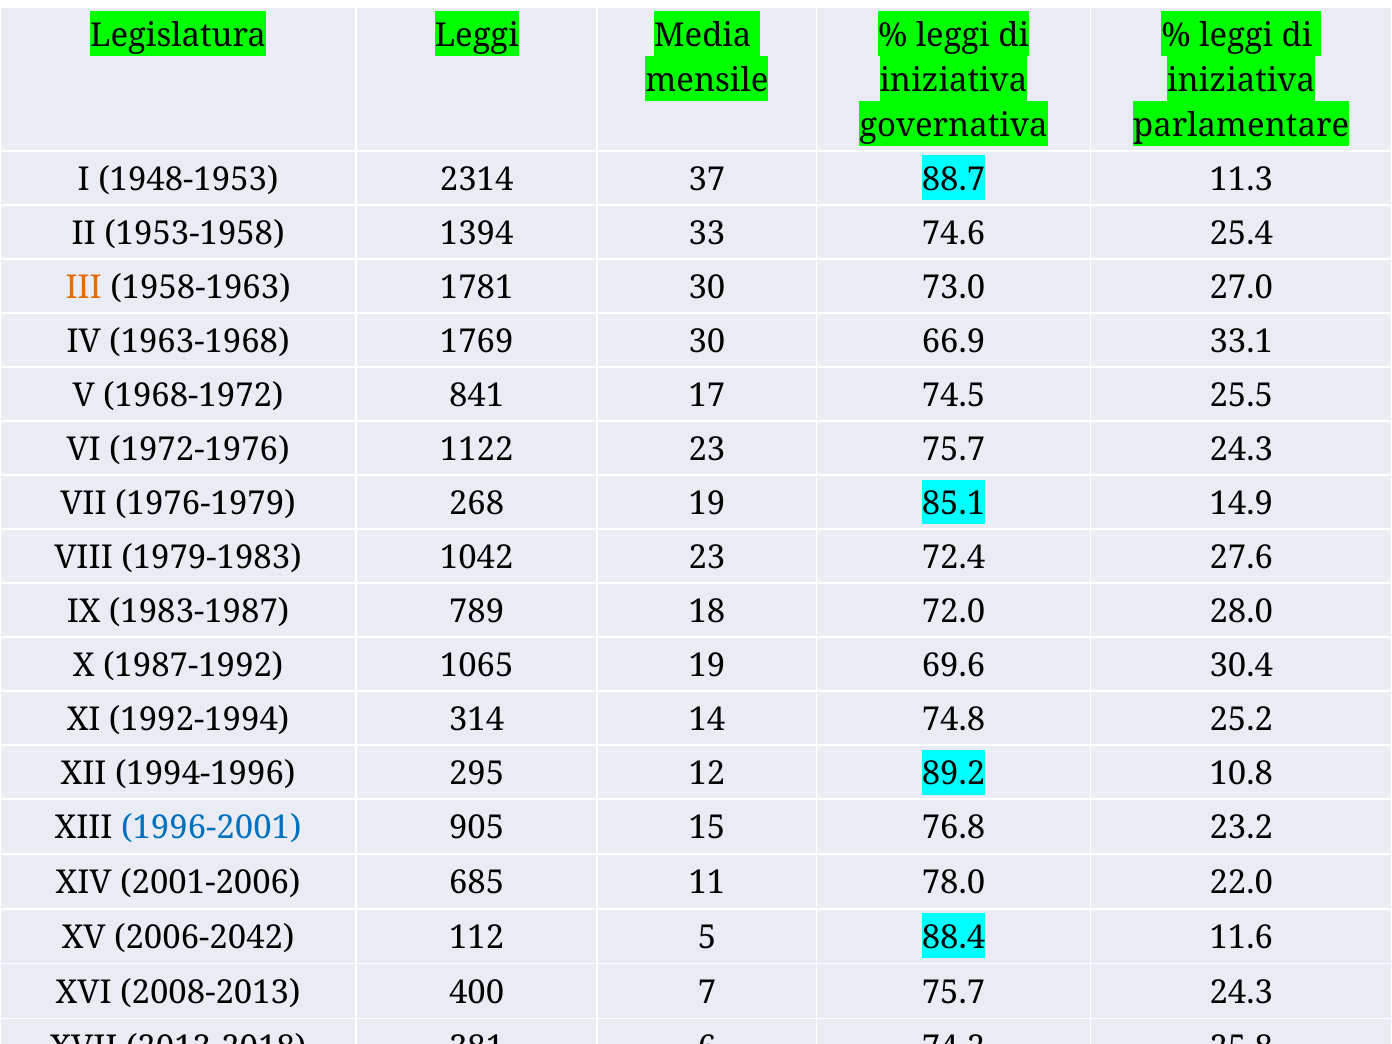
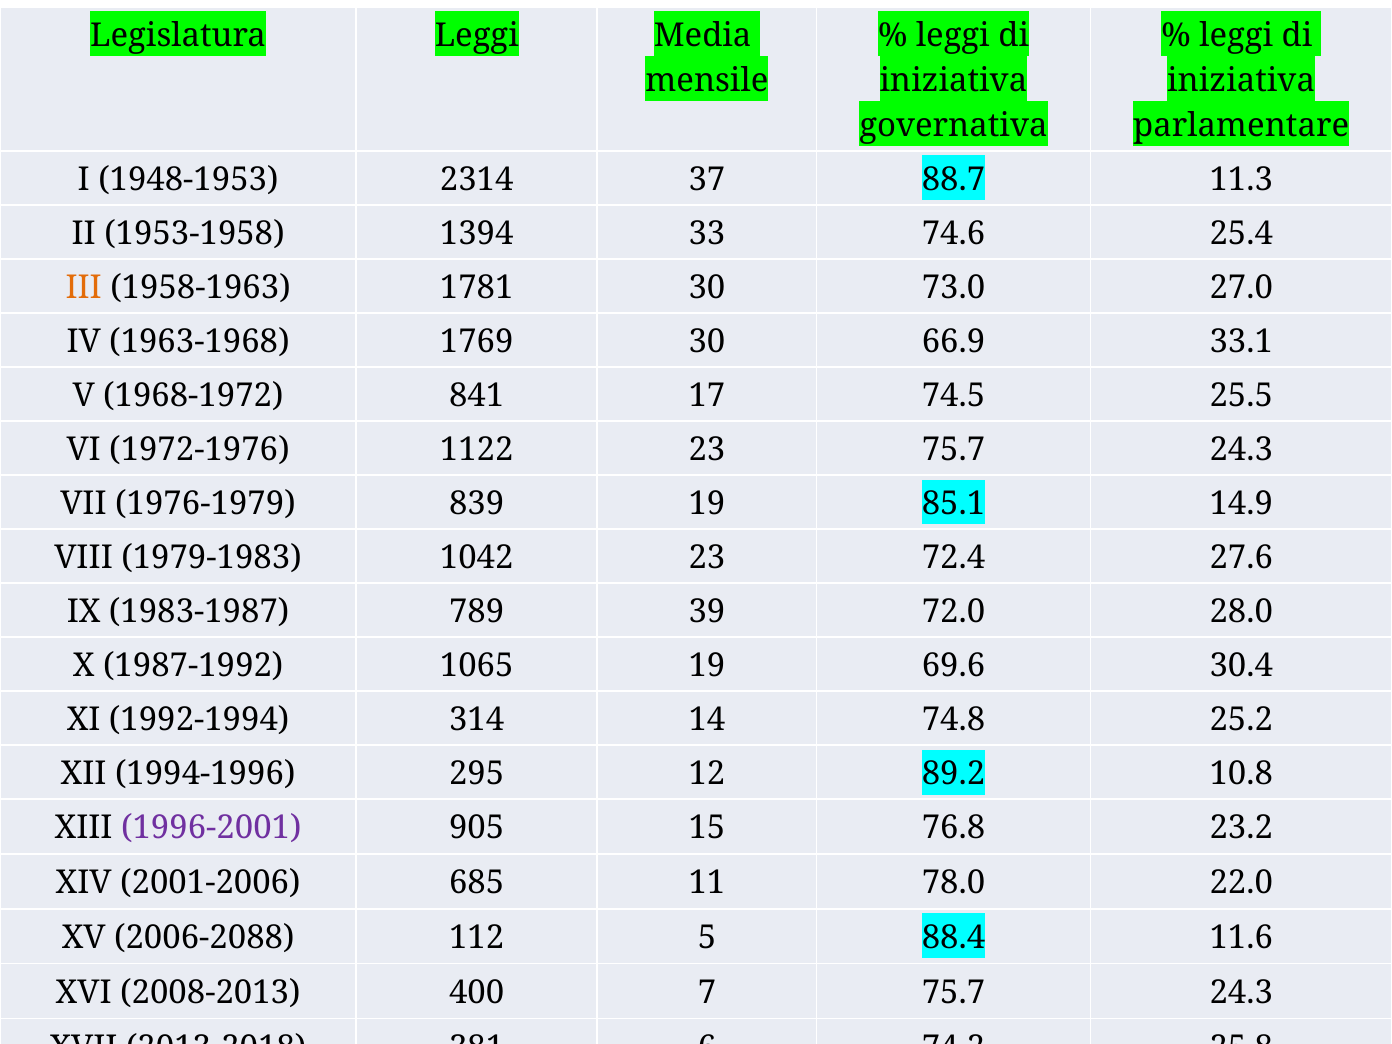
268: 268 -> 839
18: 18 -> 39
1996-2001 colour: blue -> purple
2006-2042: 2006-2042 -> 2006-2088
